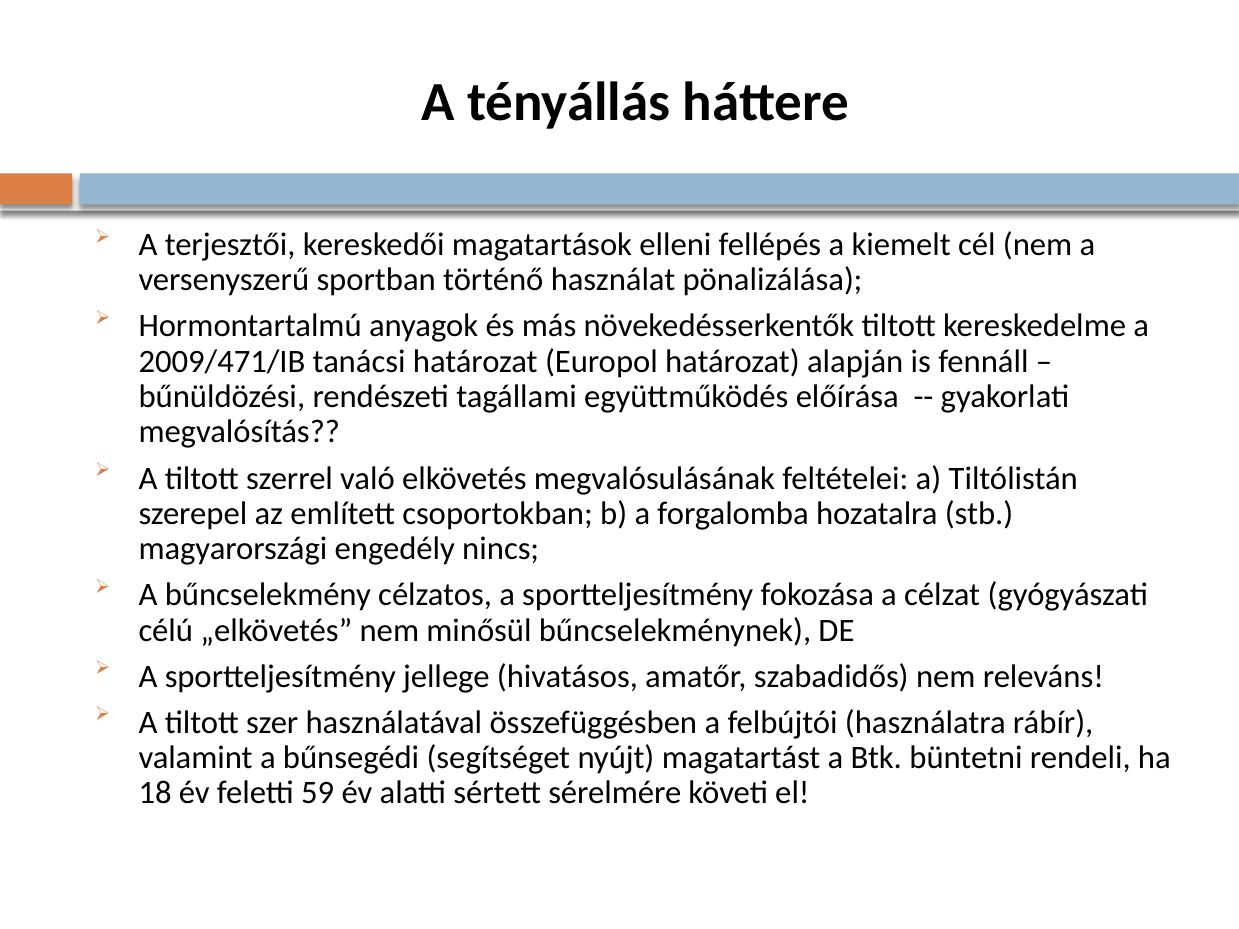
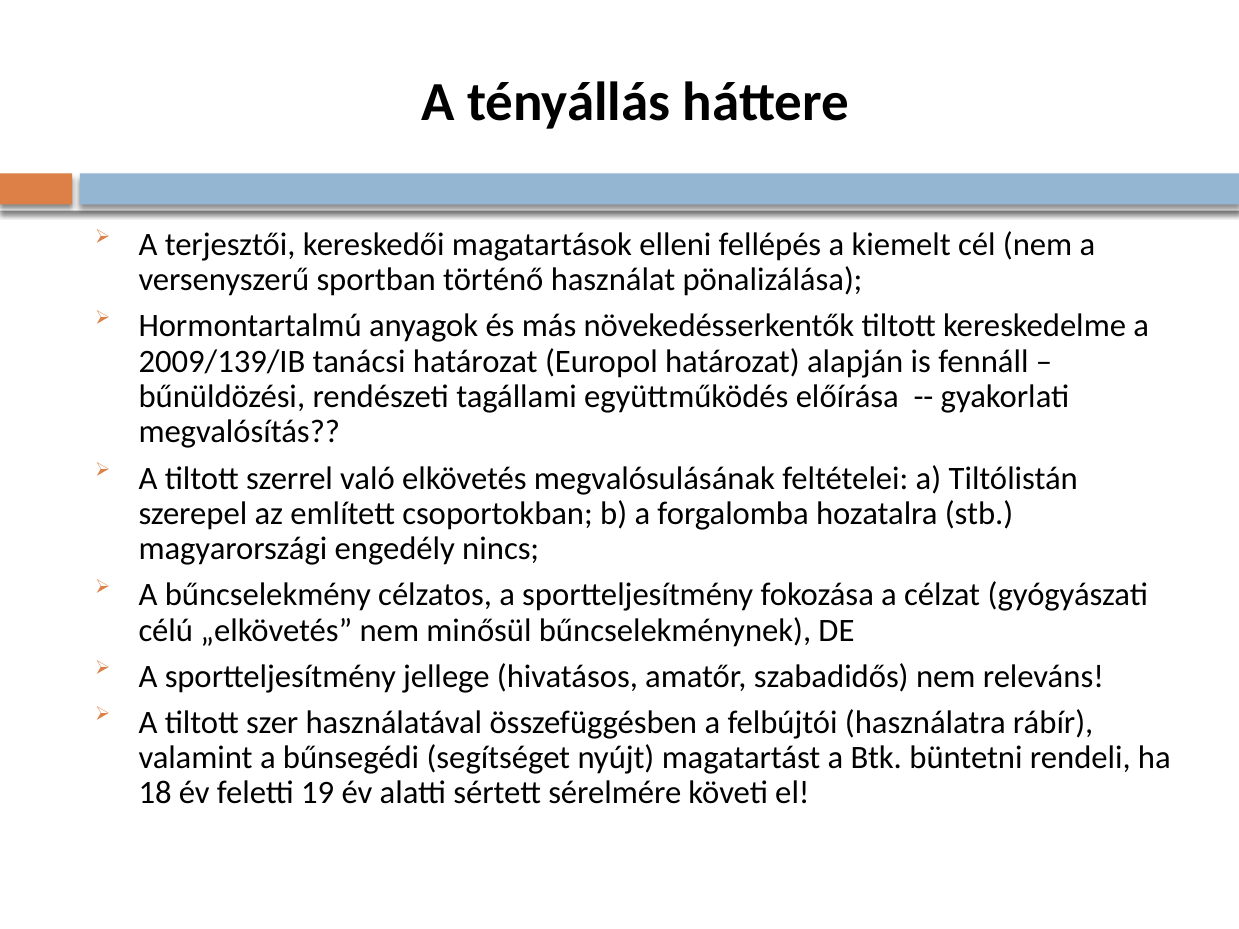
2009/471/IB: 2009/471/IB -> 2009/139/IB
59: 59 -> 19
